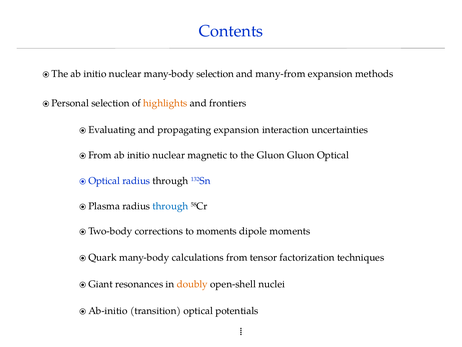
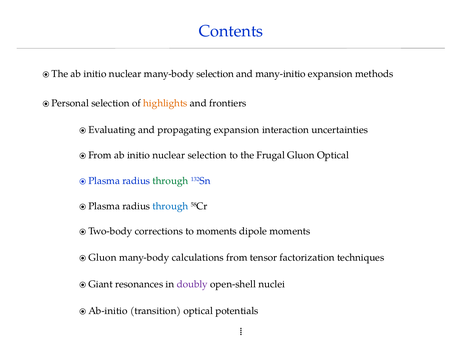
many-from: many-from -> many-initio
nuclear magnetic: magnetic -> selection
the Gluon: Gluon -> Frugal
Optical at (104, 180): Optical -> Plasma
through at (170, 180) colour: black -> green
Quark at (103, 257): Quark -> Gluon
doubly colour: orange -> purple
